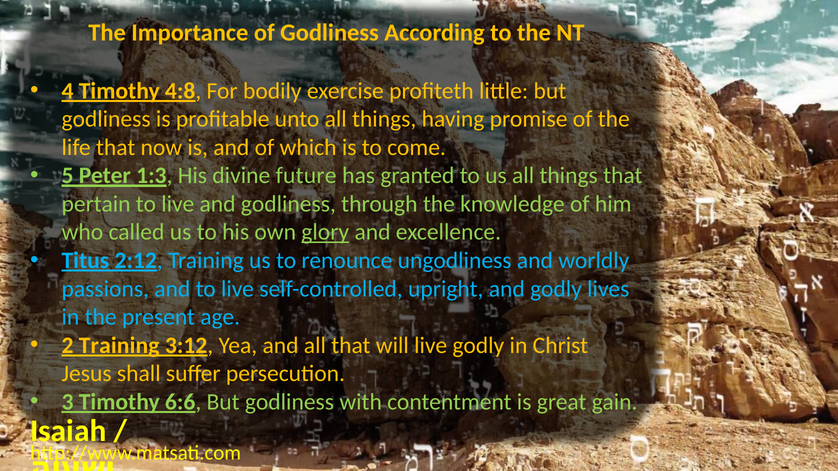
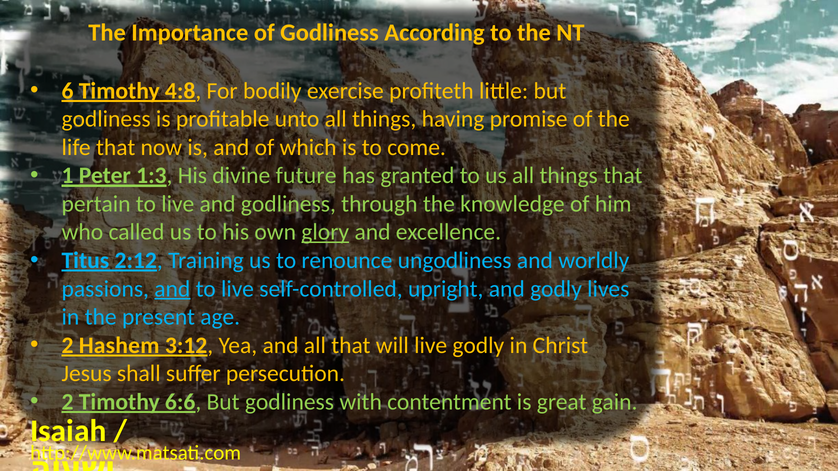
4: 4 -> 6
5: 5 -> 1
and at (172, 289) underline: none -> present
2 Training: Training -> Hashem
3 at (68, 402): 3 -> 2
